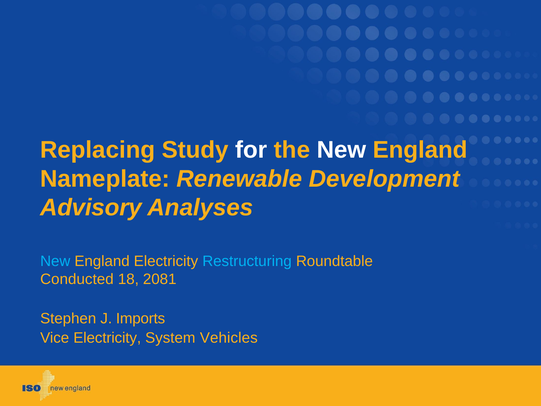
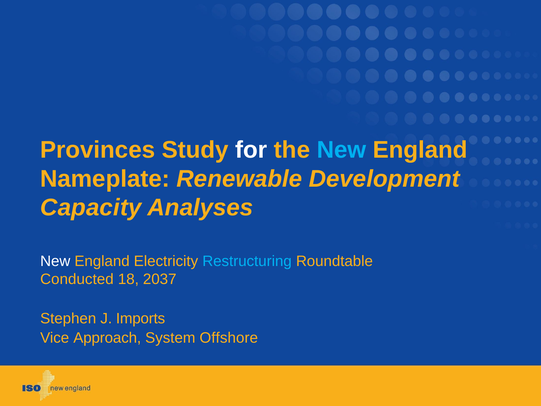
Replacing: Replacing -> Provinces
New at (341, 150) colour: white -> light blue
Advisory: Advisory -> Capacity
New at (55, 261) colour: light blue -> white
2081: 2081 -> 2037
Vice Electricity: Electricity -> Approach
Vehicles: Vehicles -> Offshore
